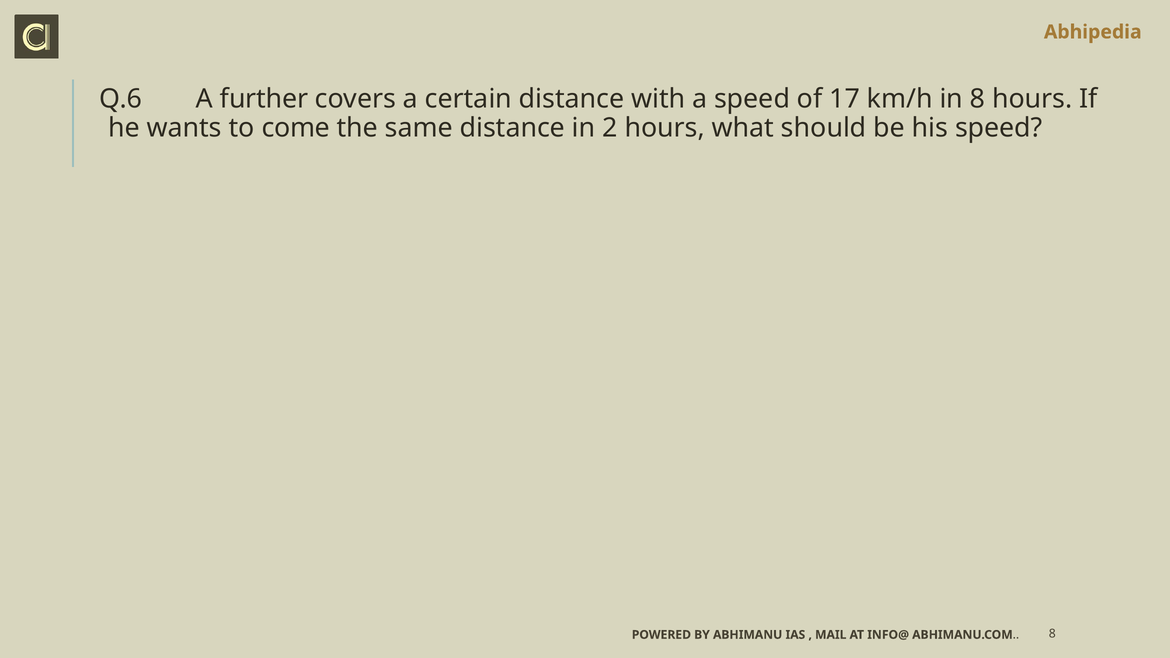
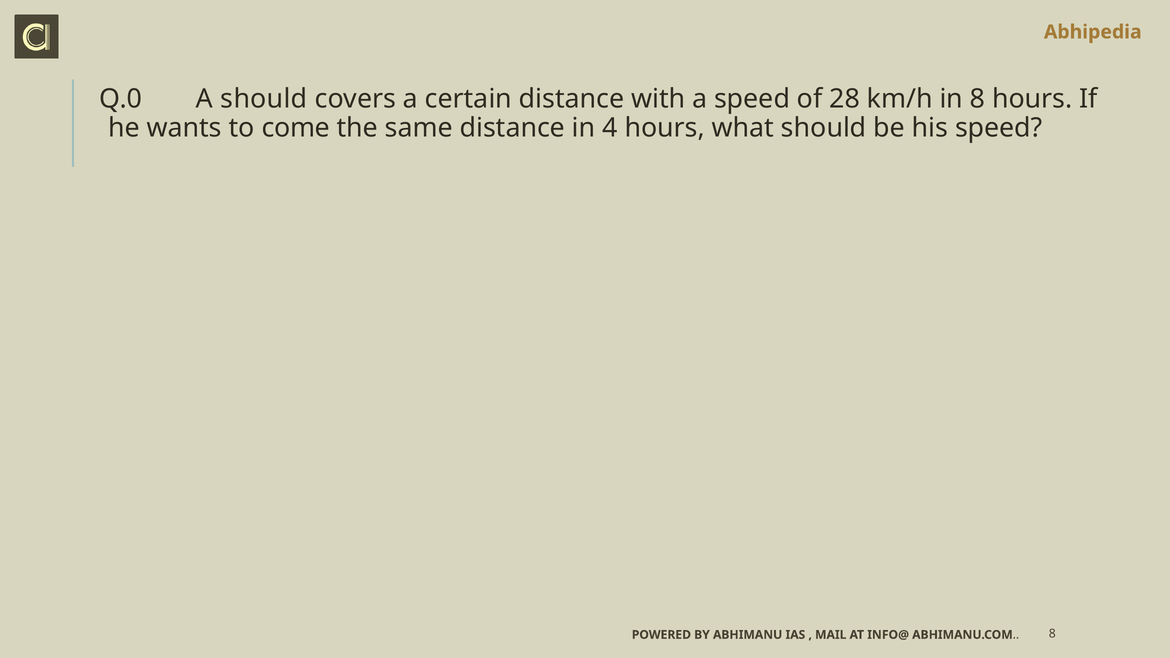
Q.6: Q.6 -> Q.0
A further: further -> should
17: 17 -> 28
2: 2 -> 4
